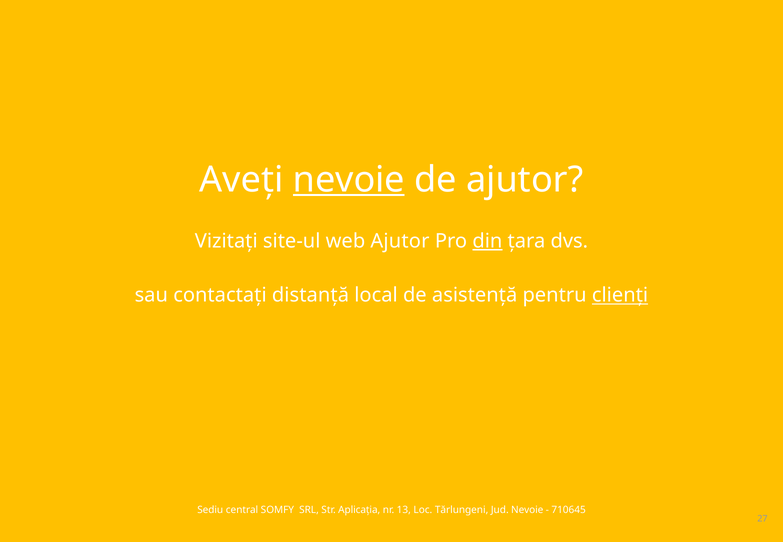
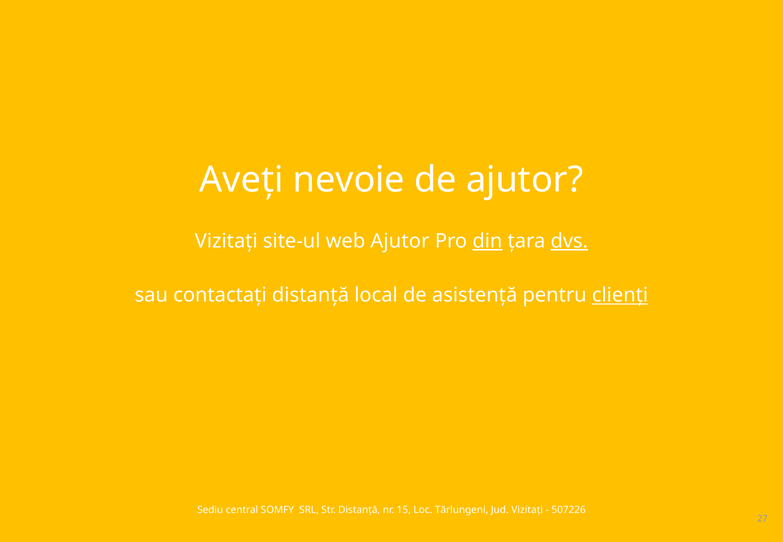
nevoie at (349, 180) underline: present -> none
dvs underline: none -> present
Str Aplicația: Aplicația -> Distanță
13: 13 -> 15
Jud Nevoie: Nevoie -> Vizitați
710645: 710645 -> 507226
